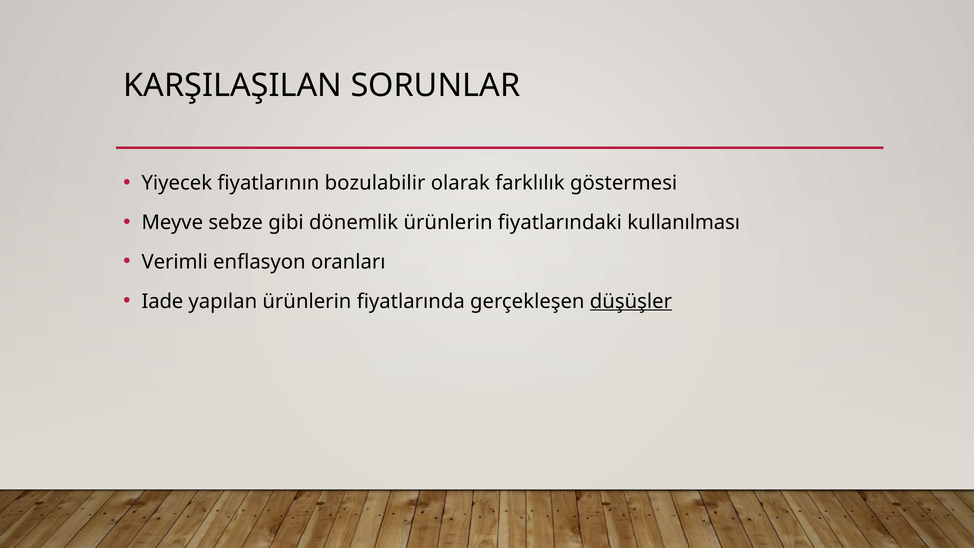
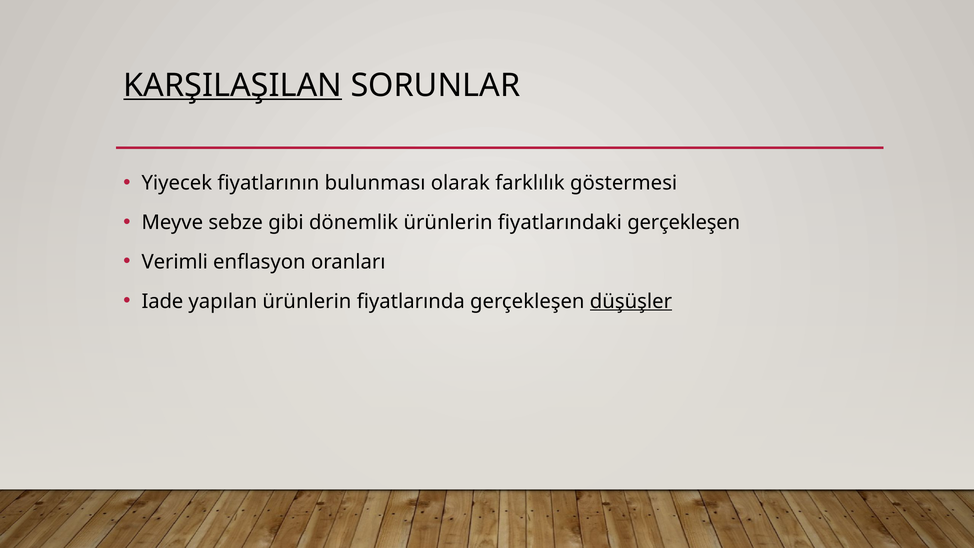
KARŞILAŞILAN underline: none -> present
bozulabilir: bozulabilir -> bulunması
fiyatlarındaki kullanılması: kullanılması -> gerçekleşen
